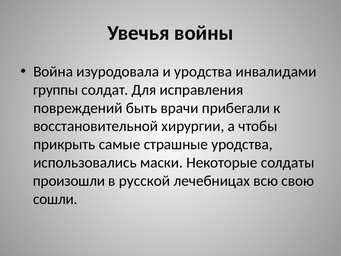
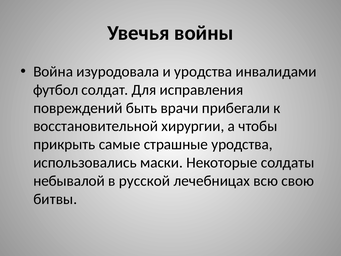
группы: группы -> футбол
произошли: произошли -> небывалой
сошли: сошли -> битвы
